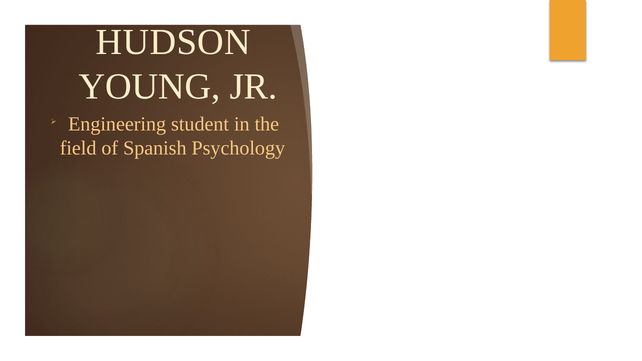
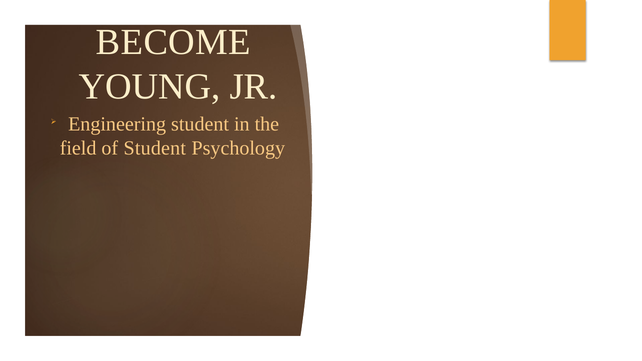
HUDSON: HUDSON -> BECOME
of Spanish: Spanish -> Student
